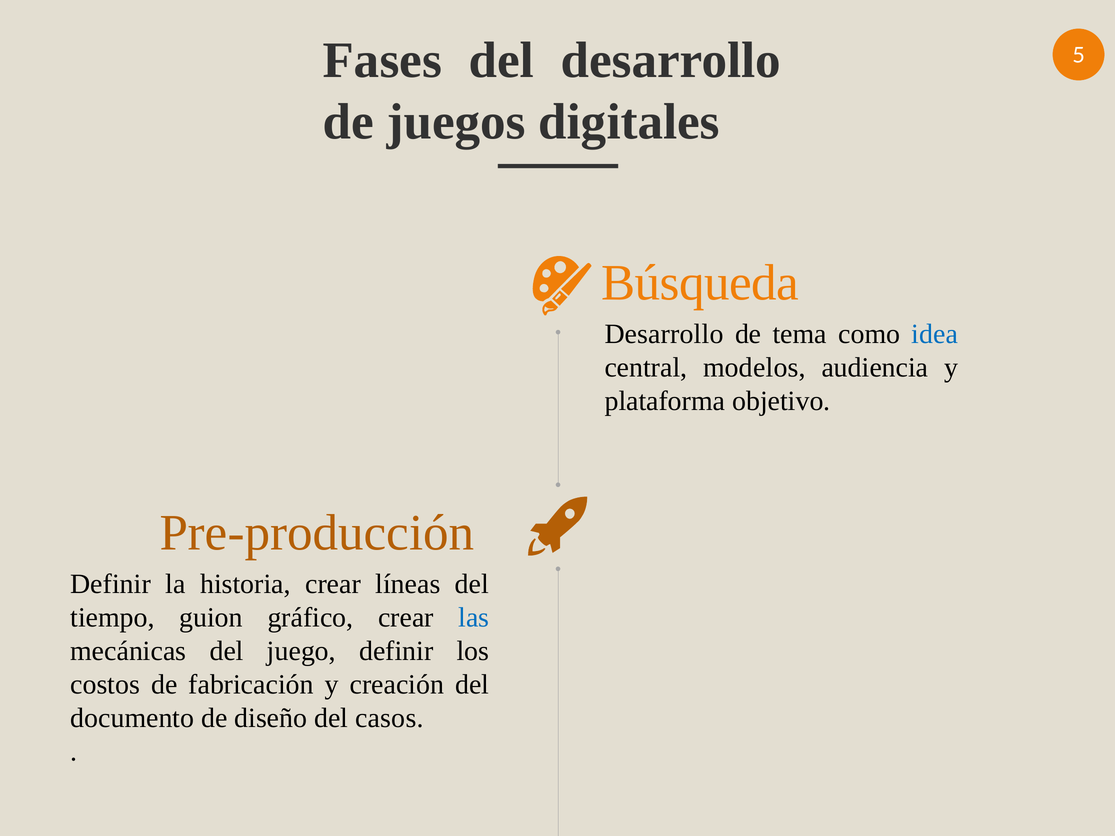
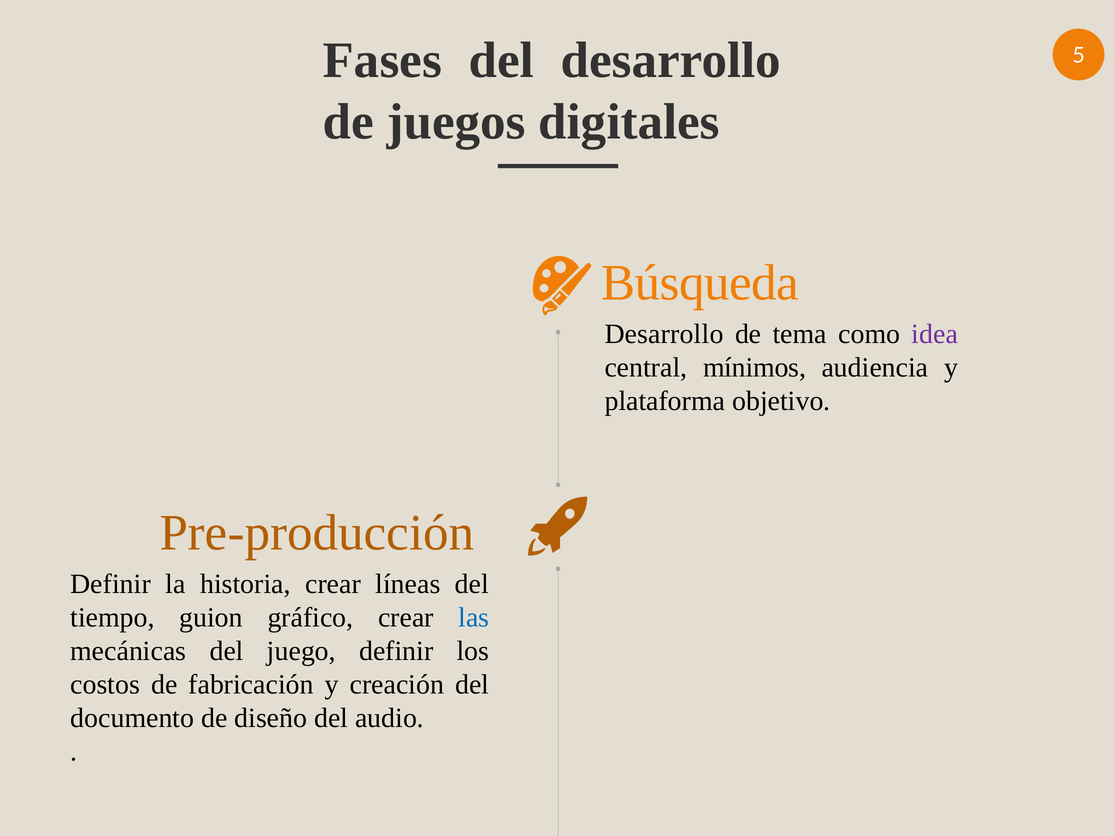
idea colour: blue -> purple
modelos: modelos -> mínimos
casos: casos -> audio
